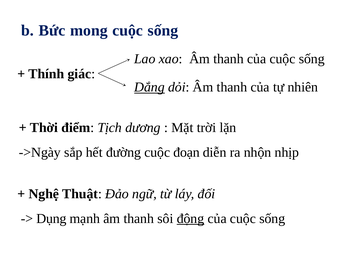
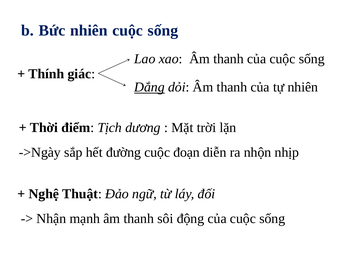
Bức mong: mong -> nhiên
Dụng: Dụng -> Nhận
động underline: present -> none
